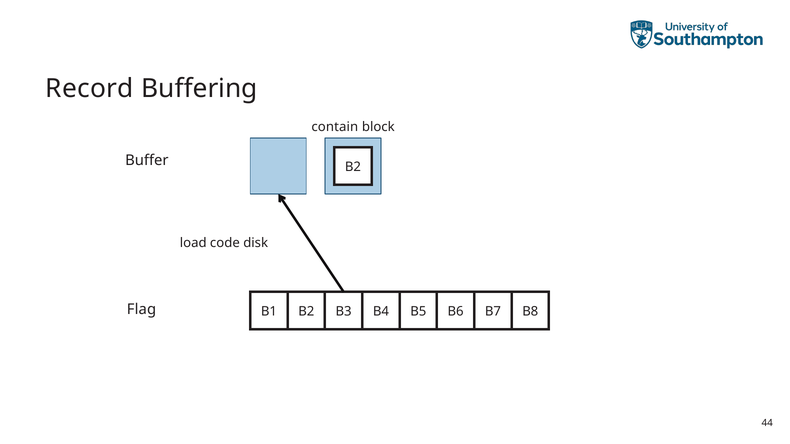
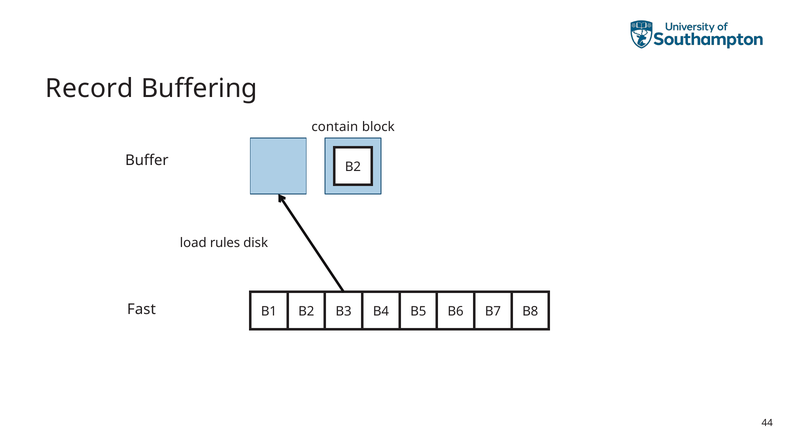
code: code -> rules
Flag: Flag -> Fast
